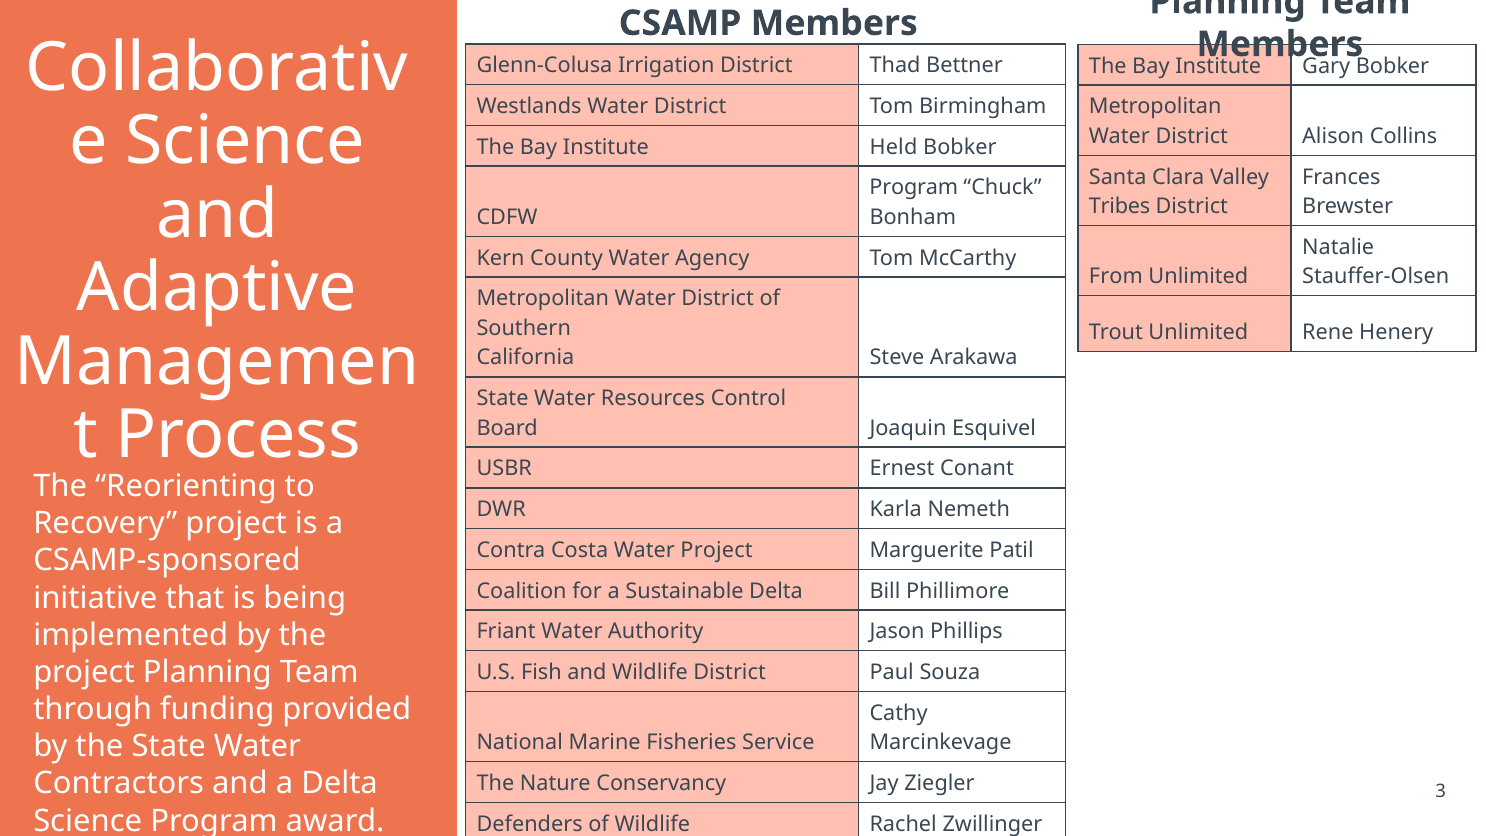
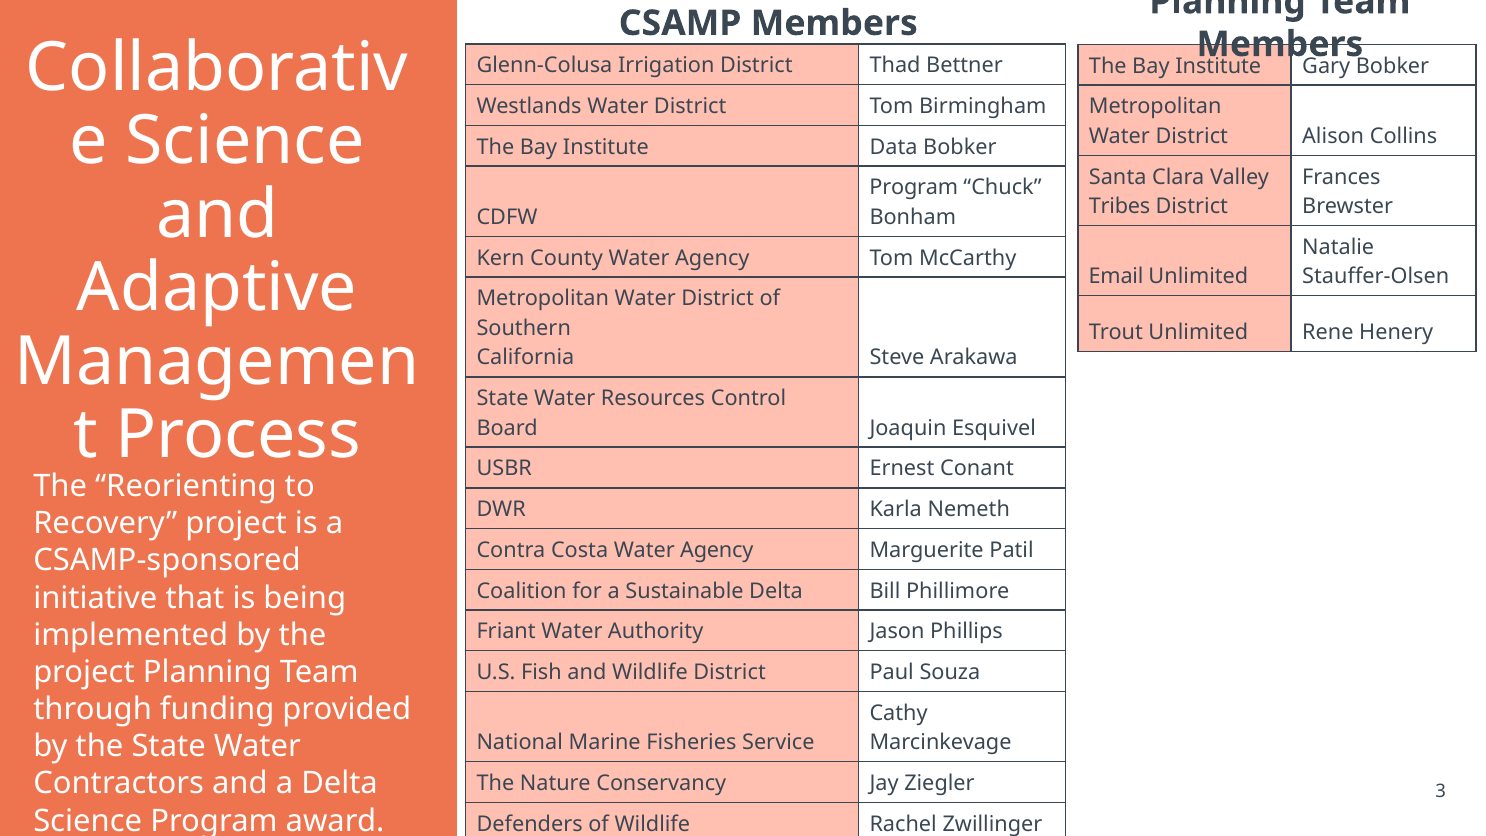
Held: Held -> Data
From: From -> Email
Costa Water Project: Project -> Agency
